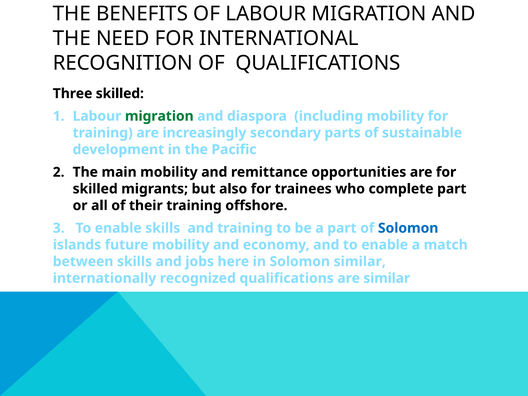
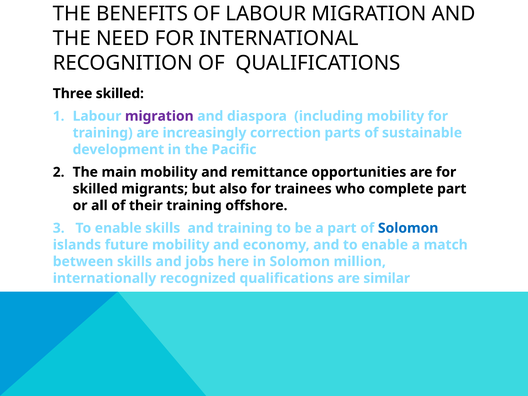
migration at (159, 116) colour: green -> purple
secondary: secondary -> correction
Solomon similar: similar -> million
